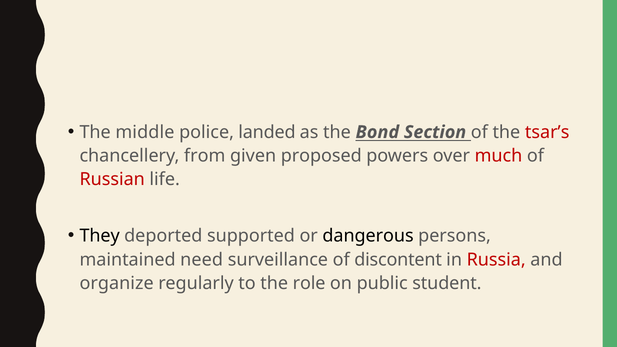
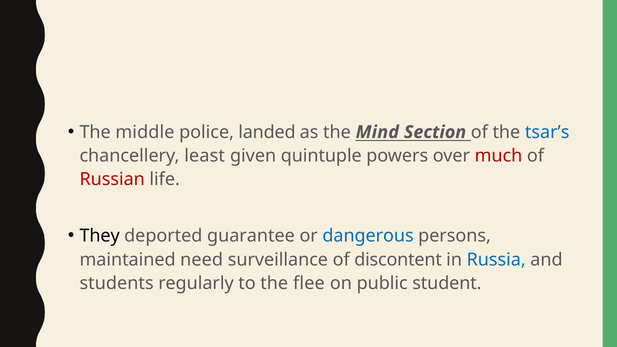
Bond: Bond -> Mind
tsar’s colour: red -> blue
from: from -> least
proposed: proposed -> quintuple
supported: supported -> guarantee
dangerous colour: black -> blue
Russia colour: red -> blue
organize: organize -> students
role: role -> flee
